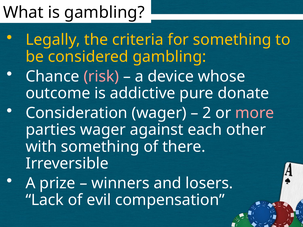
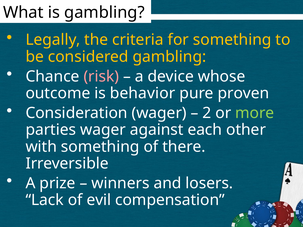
addictive: addictive -> behavior
donate: donate -> proven
more colour: pink -> light green
